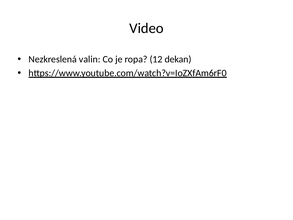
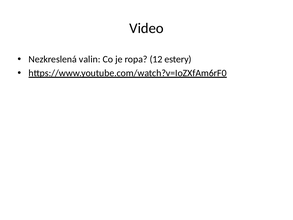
dekan: dekan -> estery
